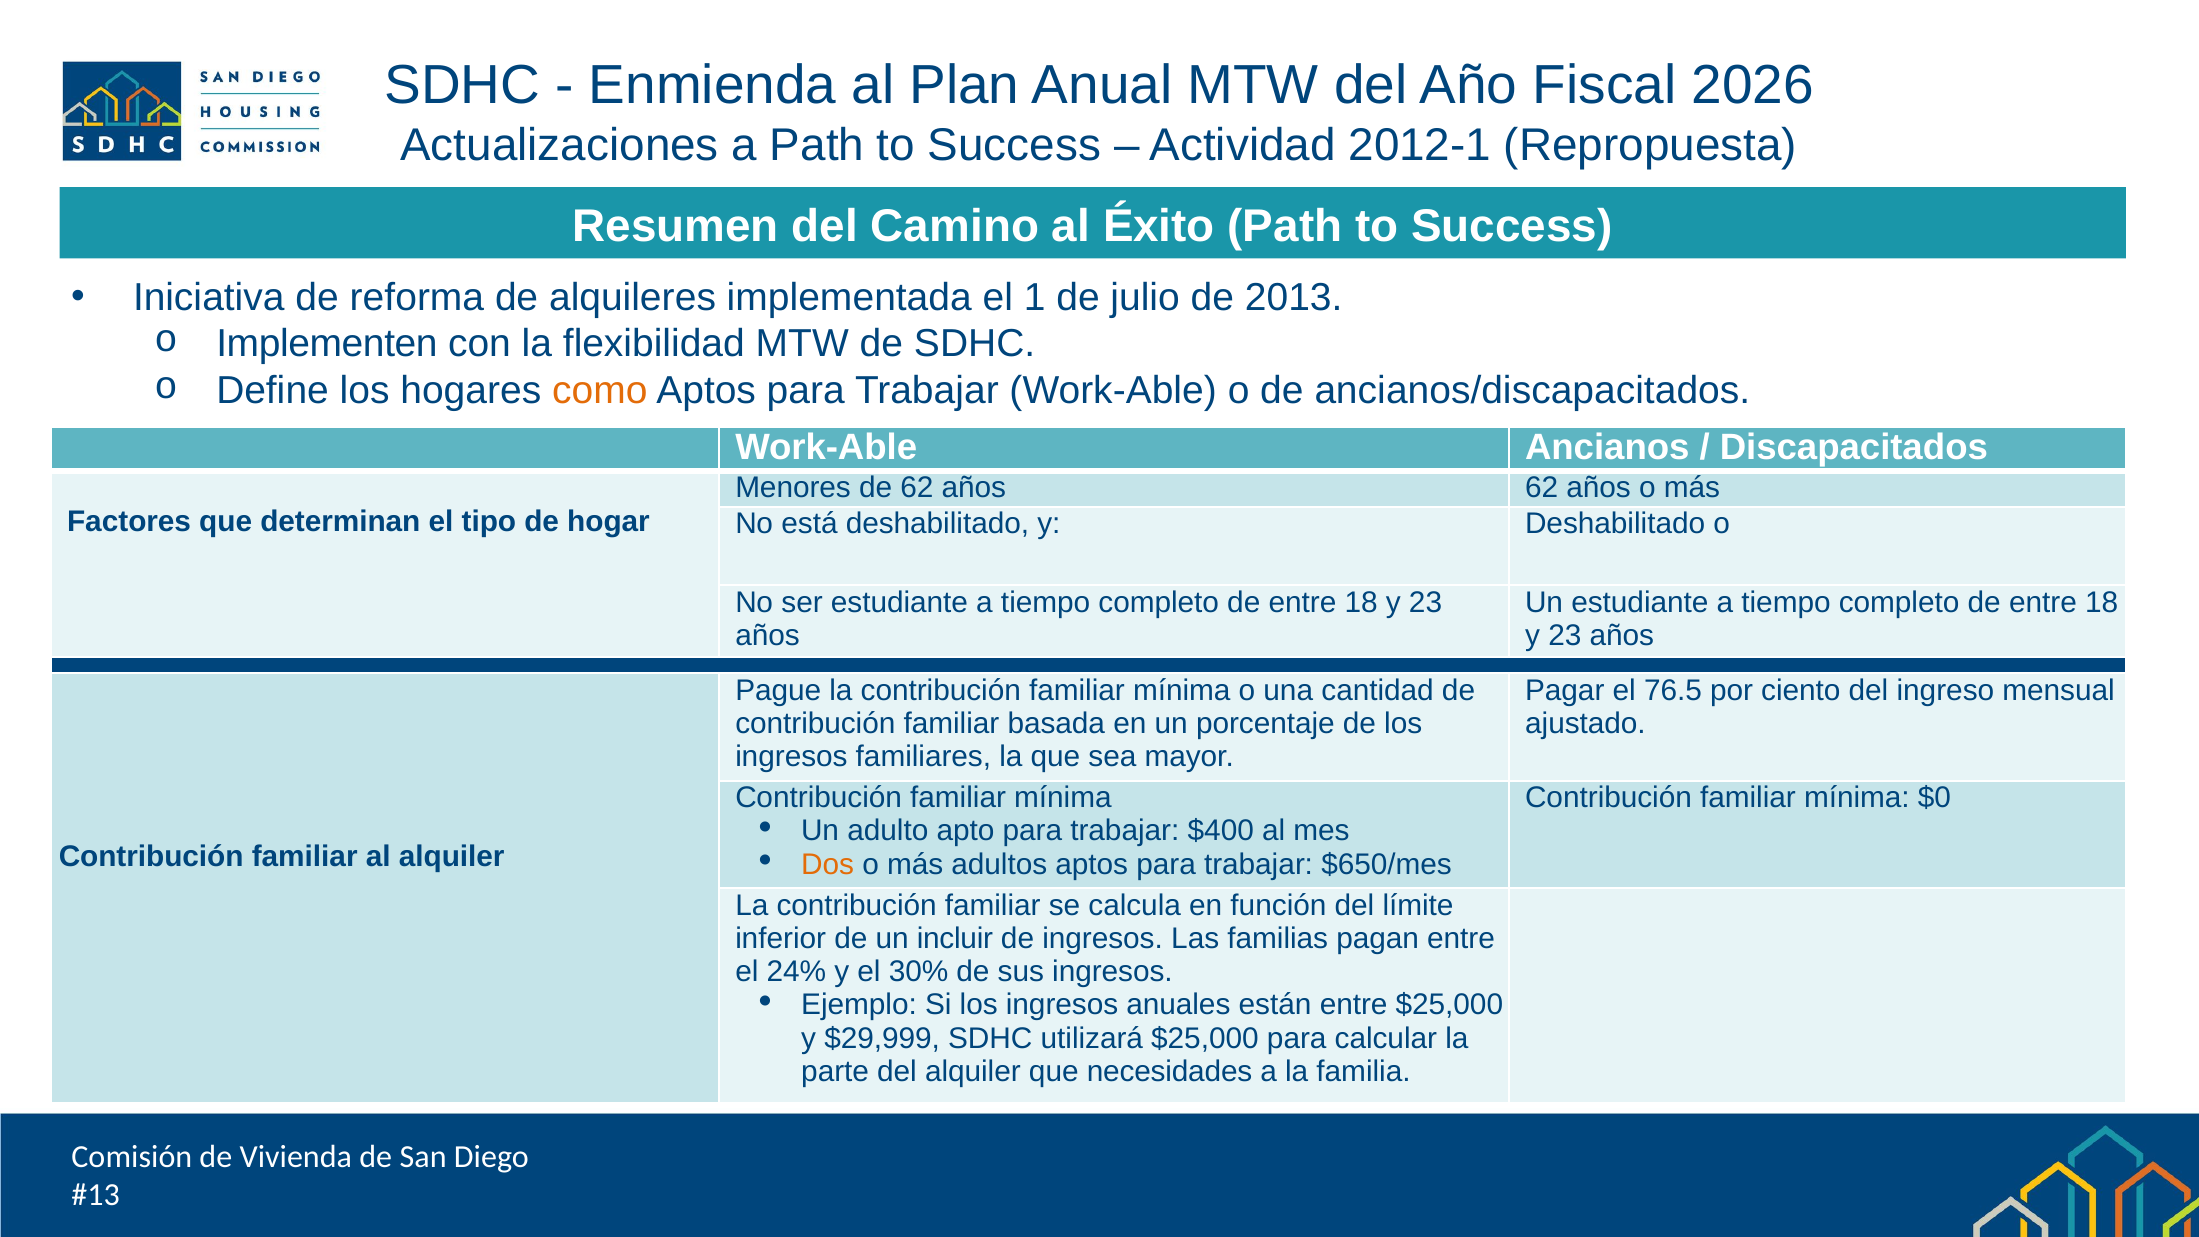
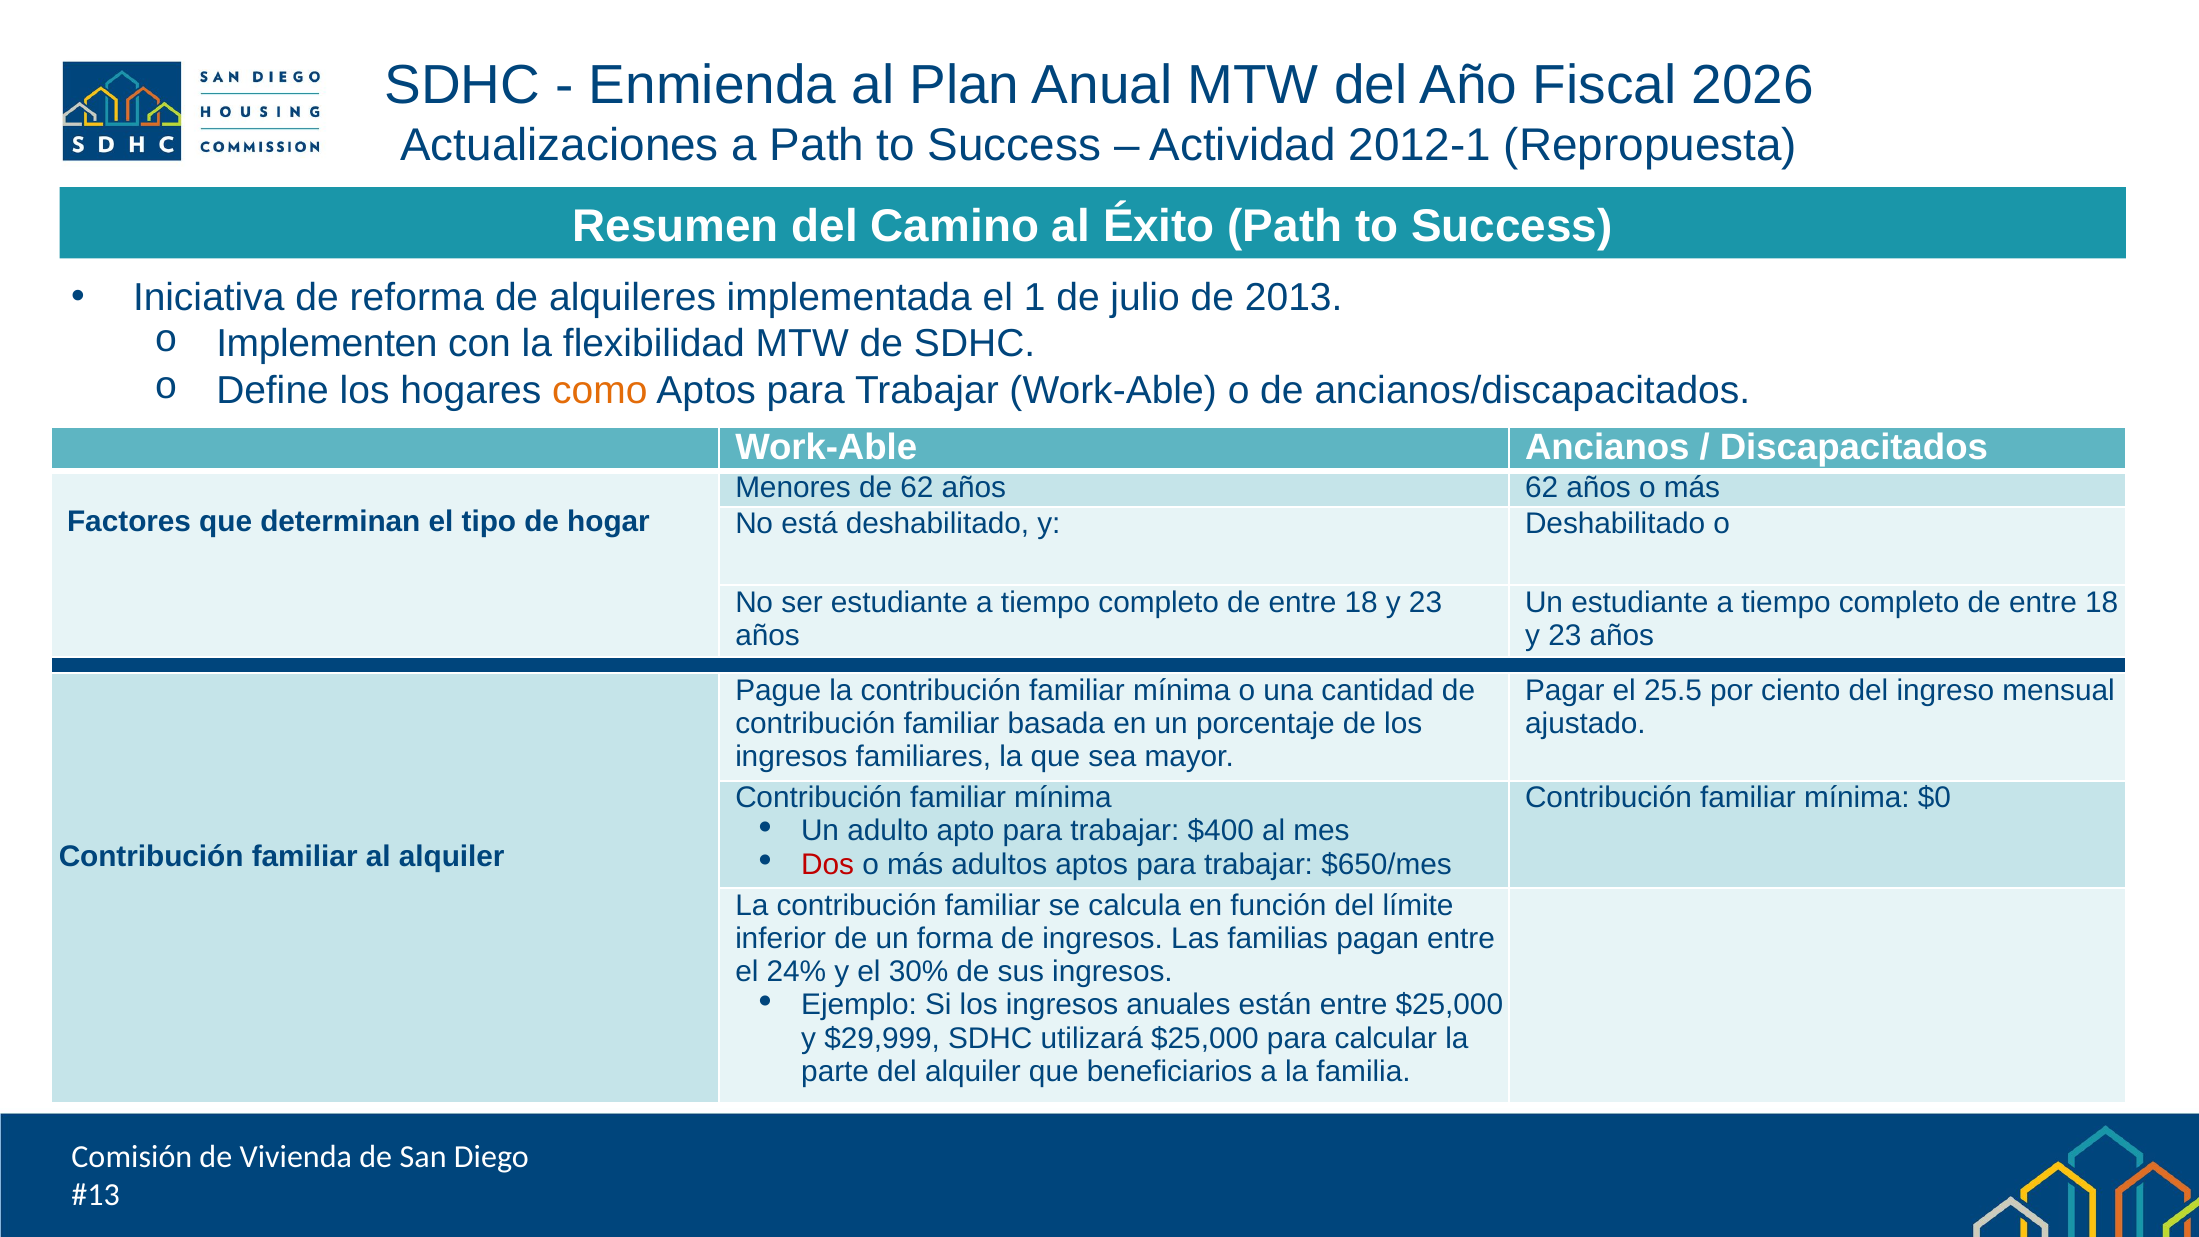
76.5: 76.5 -> 25.5
Dos colour: orange -> red
incluir: incluir -> forma
necesidades: necesidades -> beneficiarios
